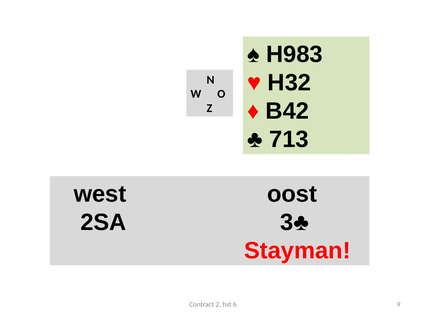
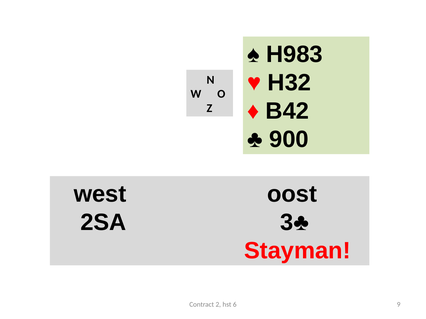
713: 713 -> 900
